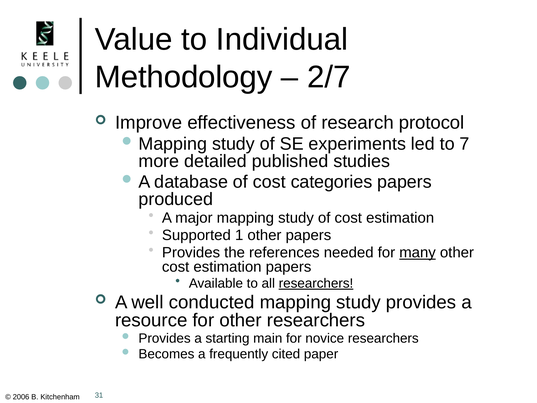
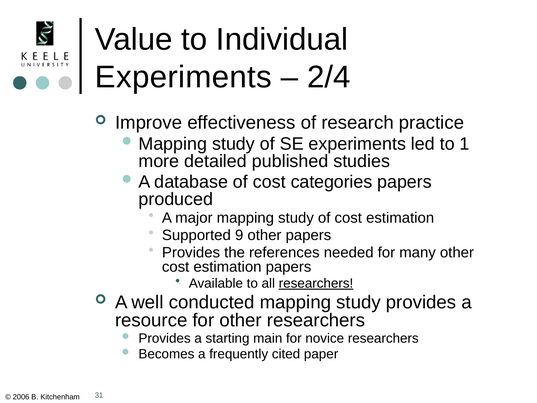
Methodology at (184, 77): Methodology -> Experiments
2/7: 2/7 -> 2/4
protocol: protocol -> practice
7: 7 -> 1
1: 1 -> 9
many underline: present -> none
